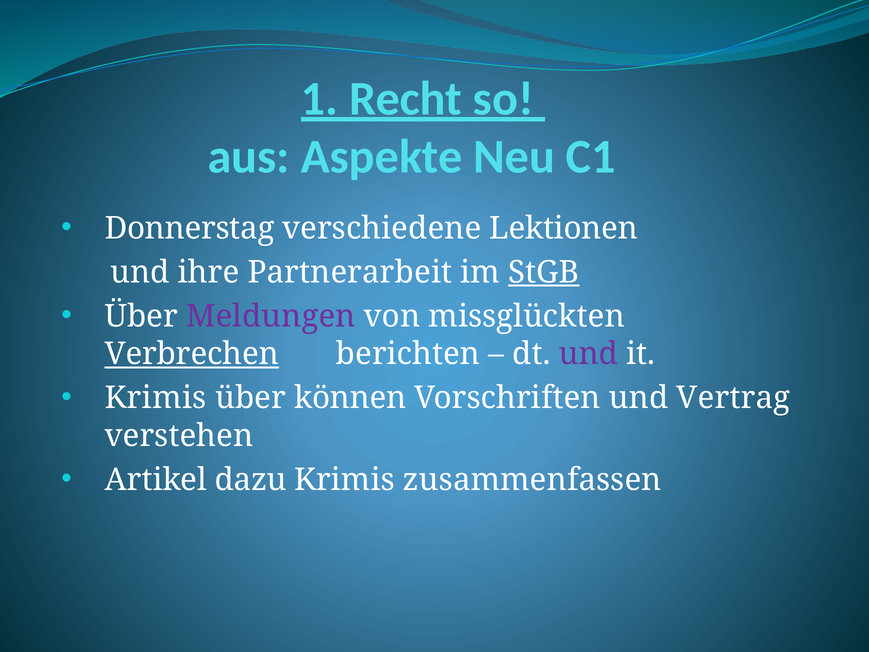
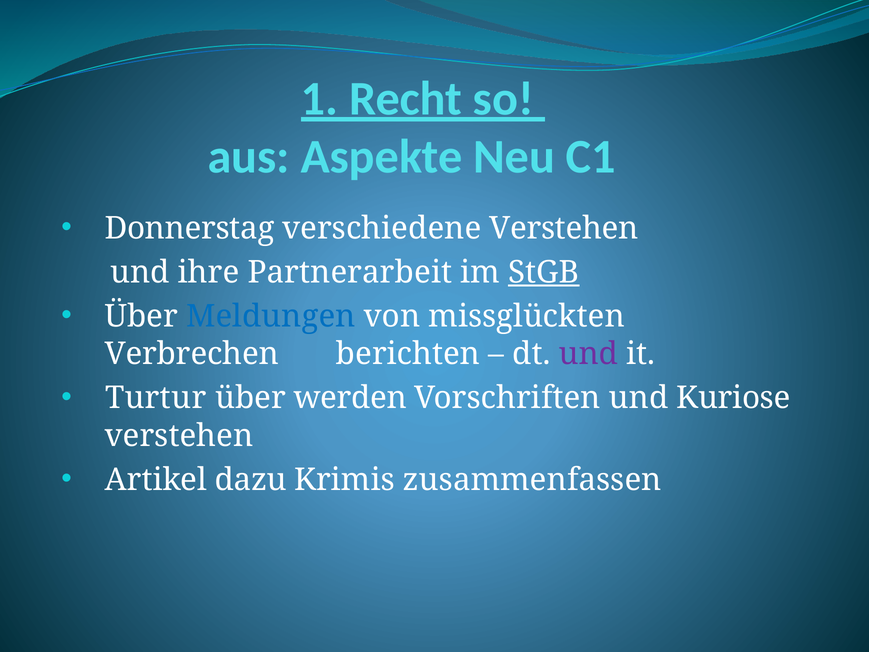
verschiedene Lektionen: Lektionen -> Verstehen
Meldungen colour: purple -> blue
Verbrechen underline: present -> none
Krimis at (156, 398): Krimis -> Turtur
können: können -> werden
Vertrag: Vertrag -> Kuriose
